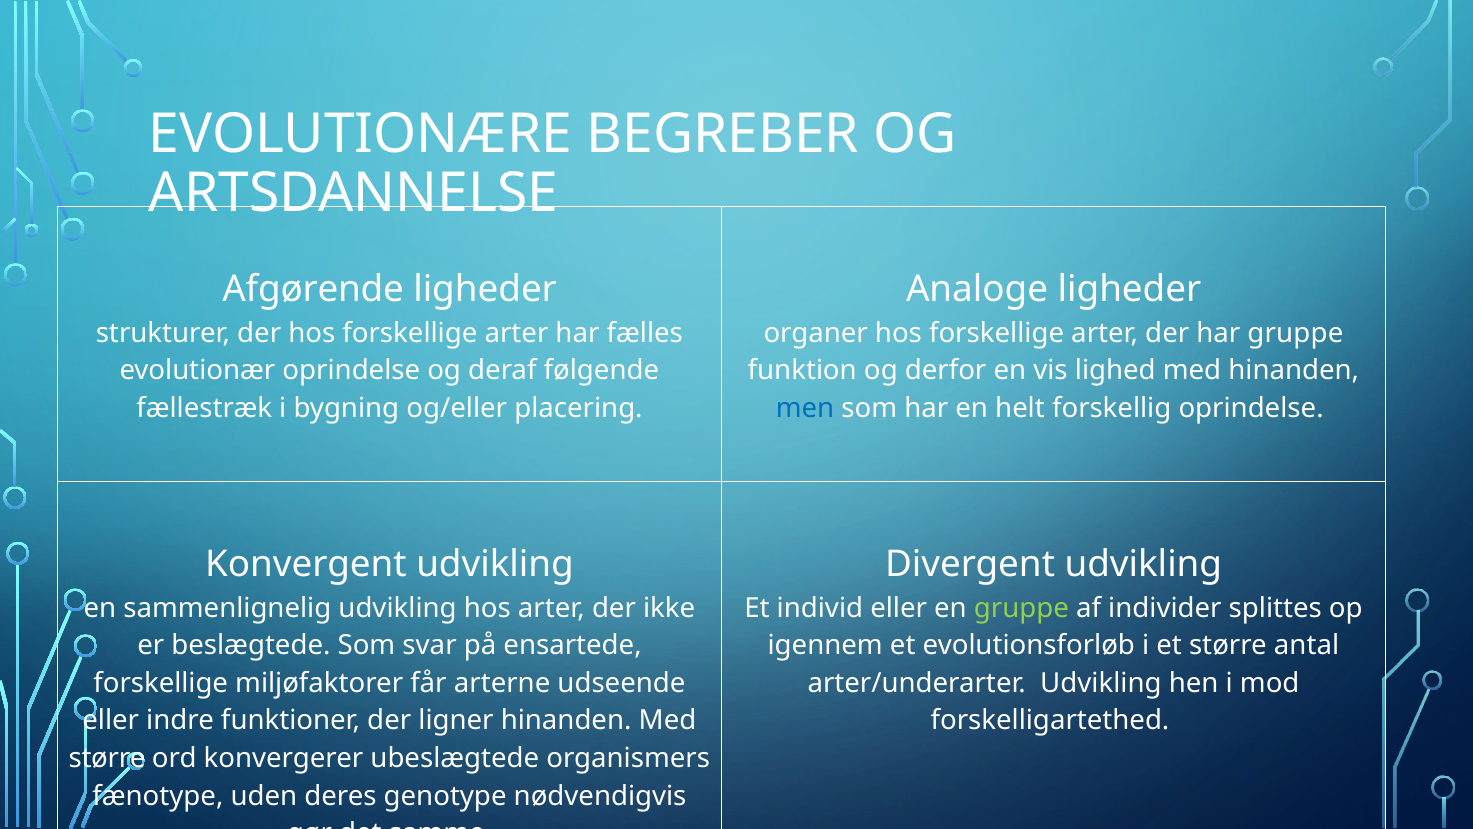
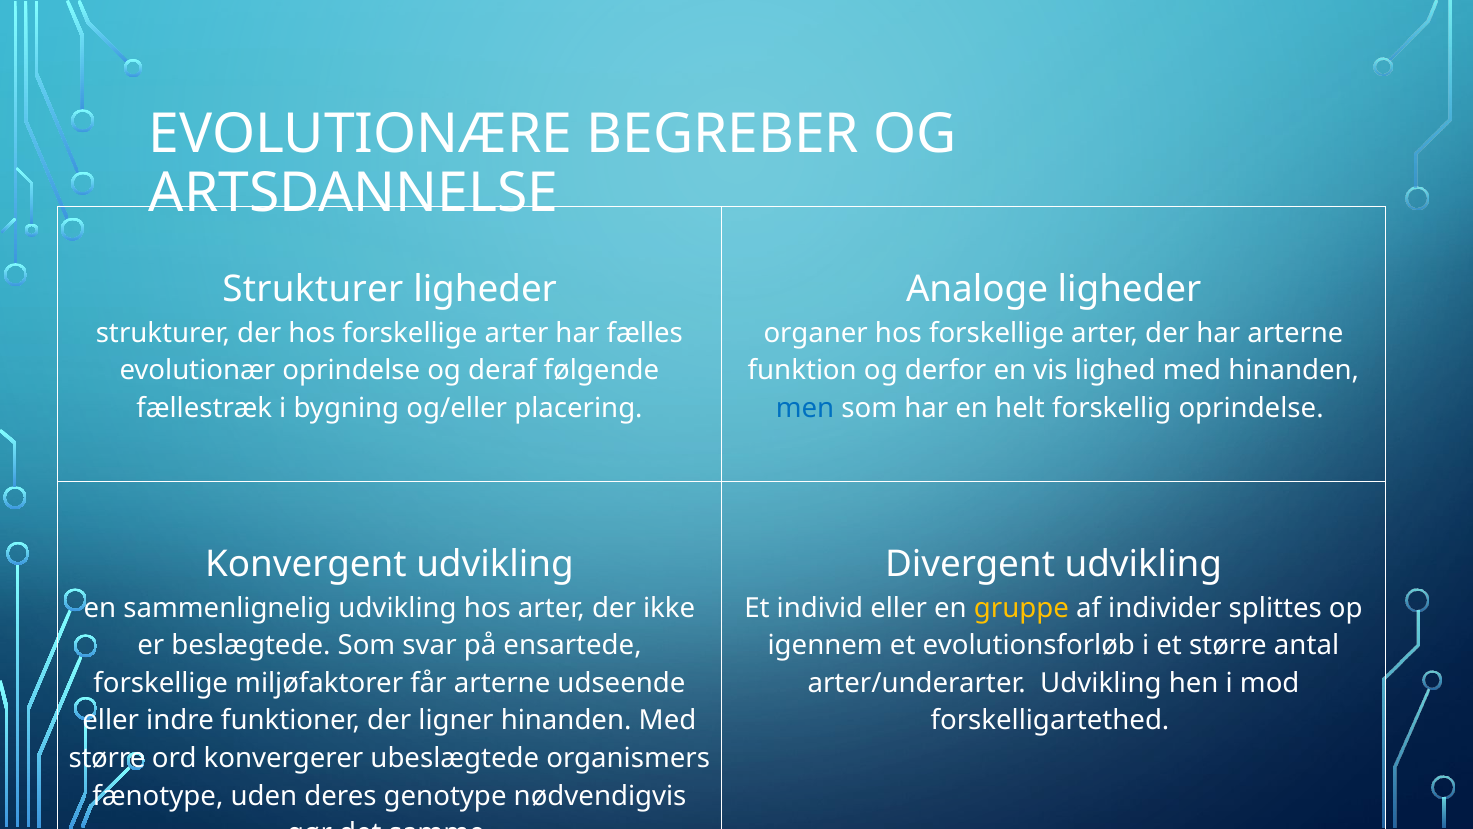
Afgørende at (313, 290): Afgørende -> Strukturer
har gruppe: gruppe -> arterne
gruppe at (1021, 608) colour: light green -> yellow
